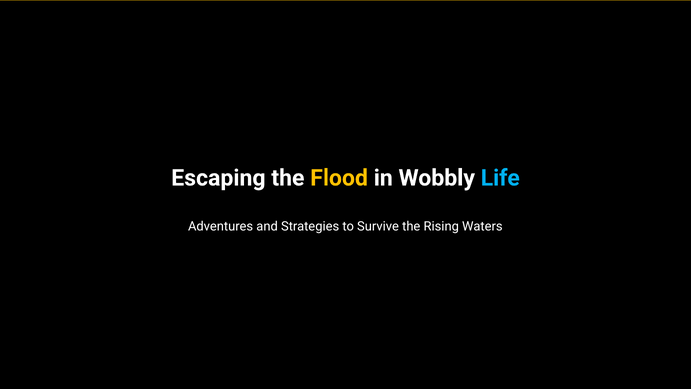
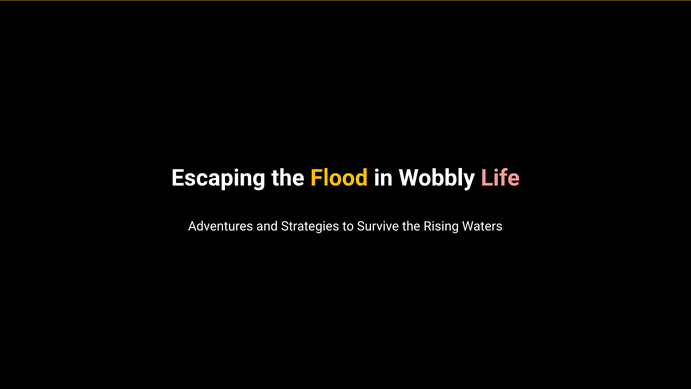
Life colour: light blue -> pink
